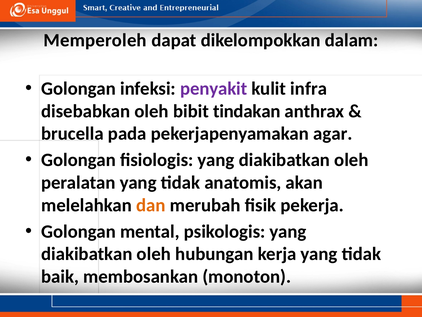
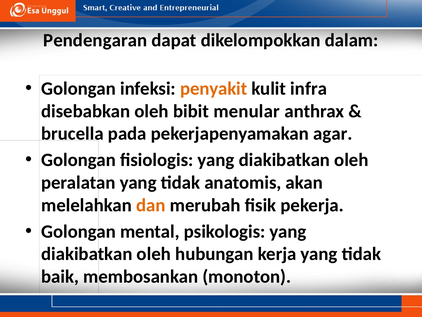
Memperoleh: Memperoleh -> Pendengaran
penyakit colour: purple -> orange
tindakan: tindakan -> menular
